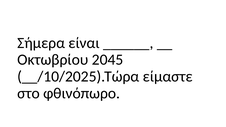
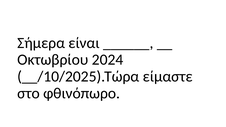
2045: 2045 -> 2024
